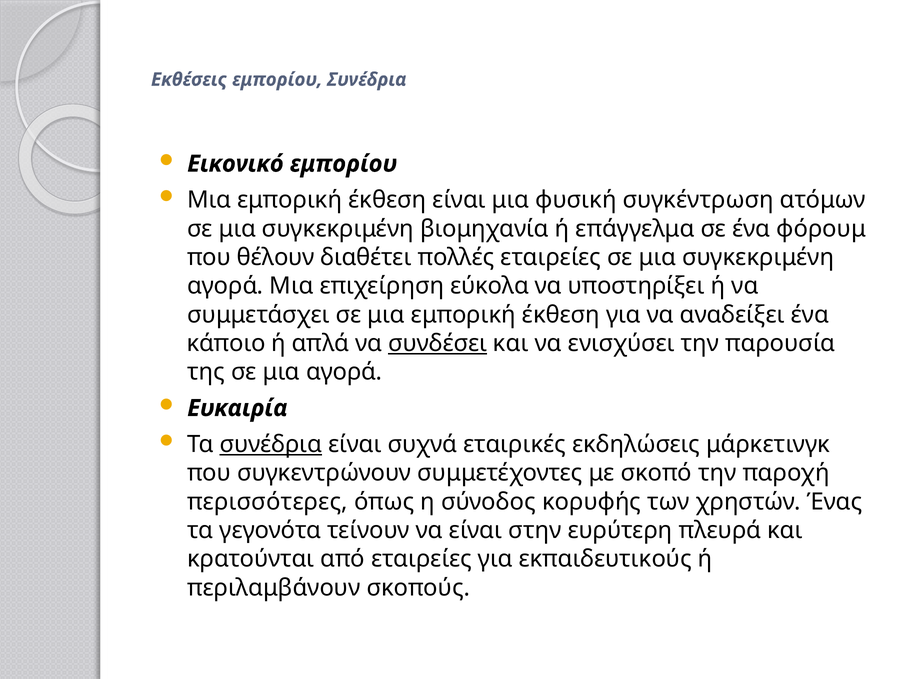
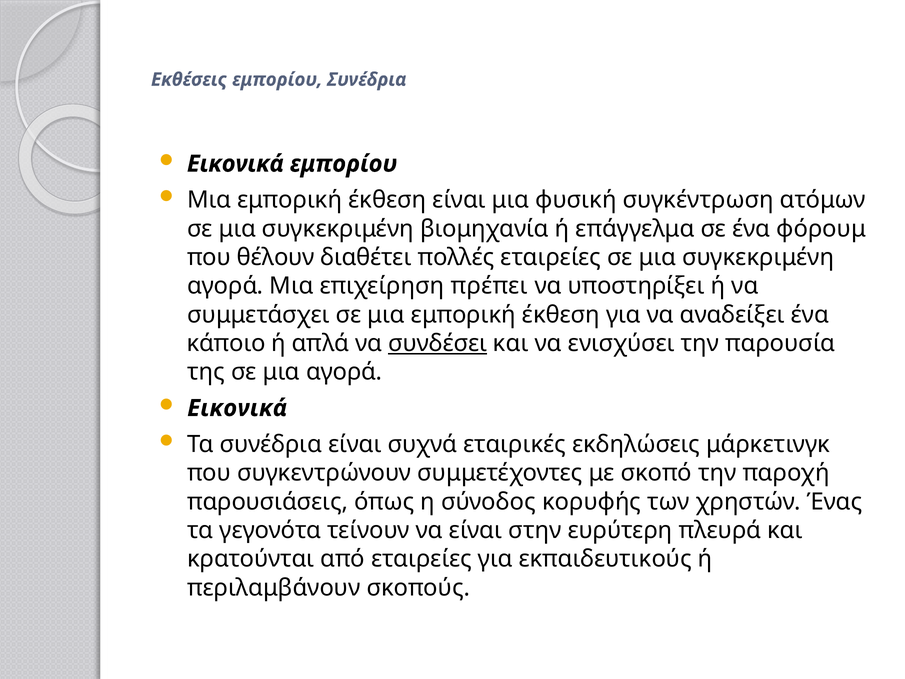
Εικονικό at (236, 164): Εικονικό -> Εικονικά
εύκολα: εύκολα -> πρέπει
Ευκαιρία at (237, 408): Ευκαιρία -> Εικονικά
συνέδρια at (271, 444) underline: present -> none
περισσότερες: περισσότερες -> παρουσιάσεις
